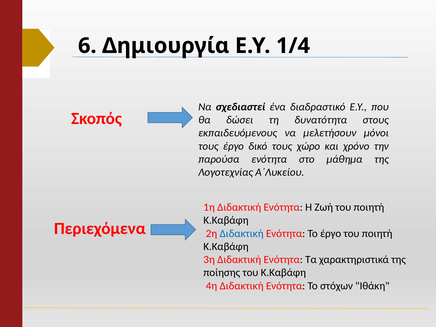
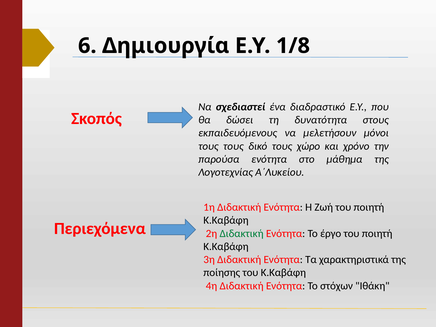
1/4: 1/4 -> 1/8
τους έργο: έργο -> τους
Διδακτική at (242, 233) colour: blue -> green
